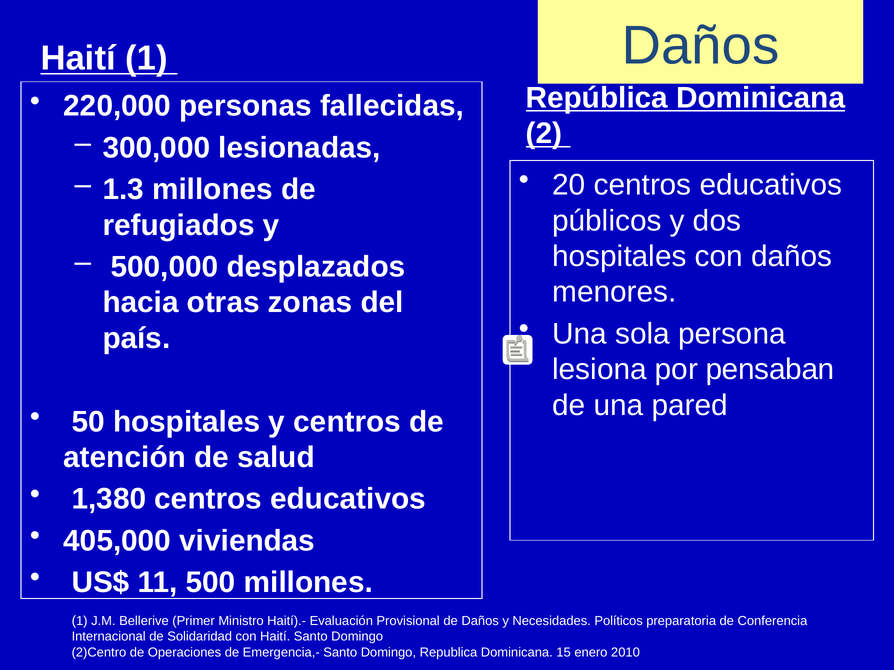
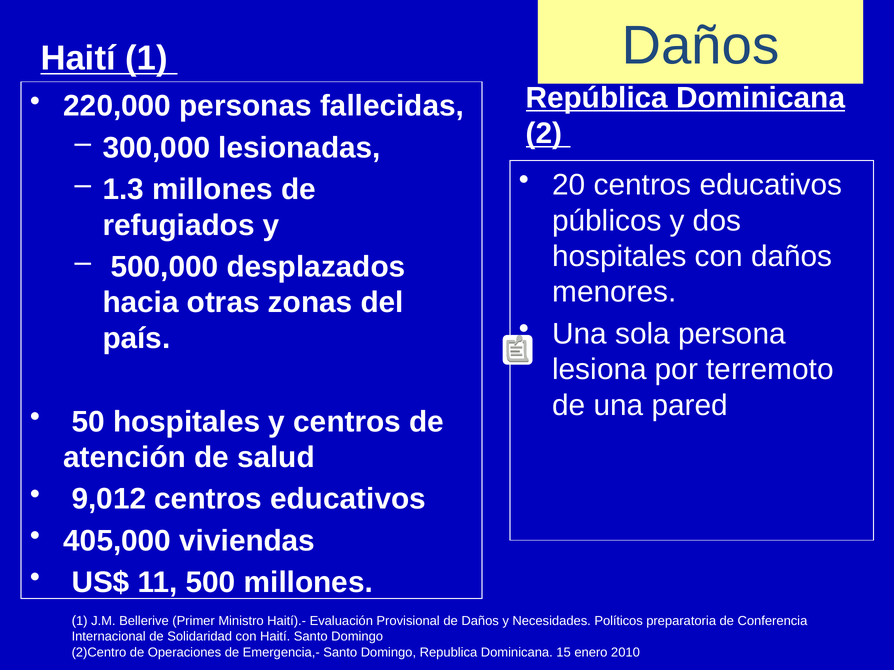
pensaban: pensaban -> terremoto
1,380: 1,380 -> 9,012
